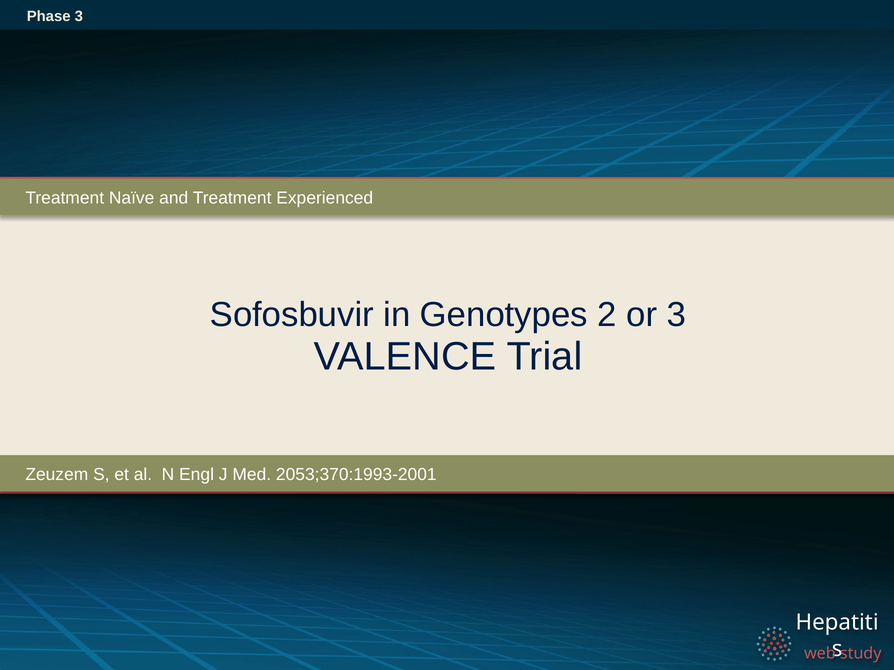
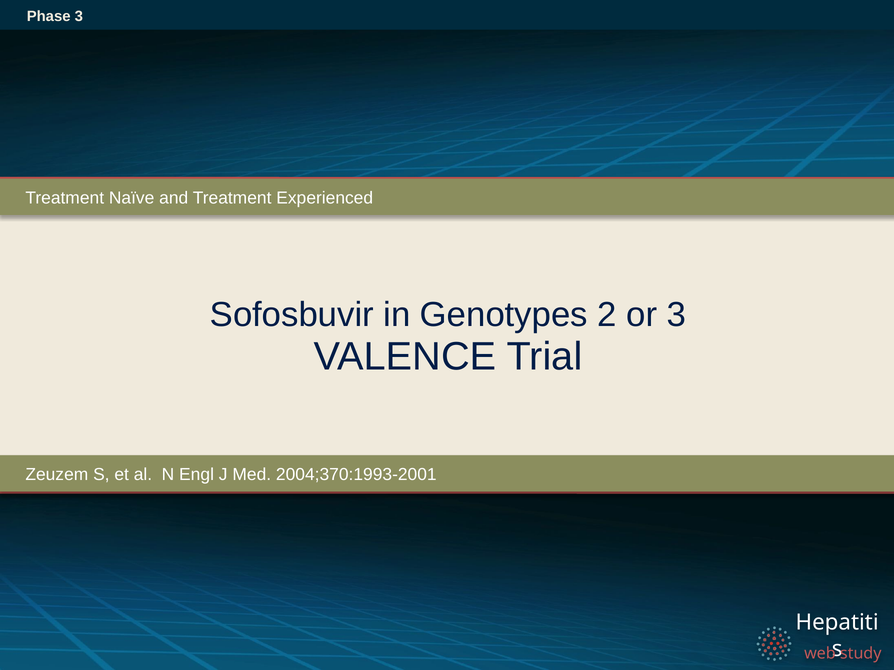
2053;370:1993-2001: 2053;370:1993-2001 -> 2004;370:1993-2001
